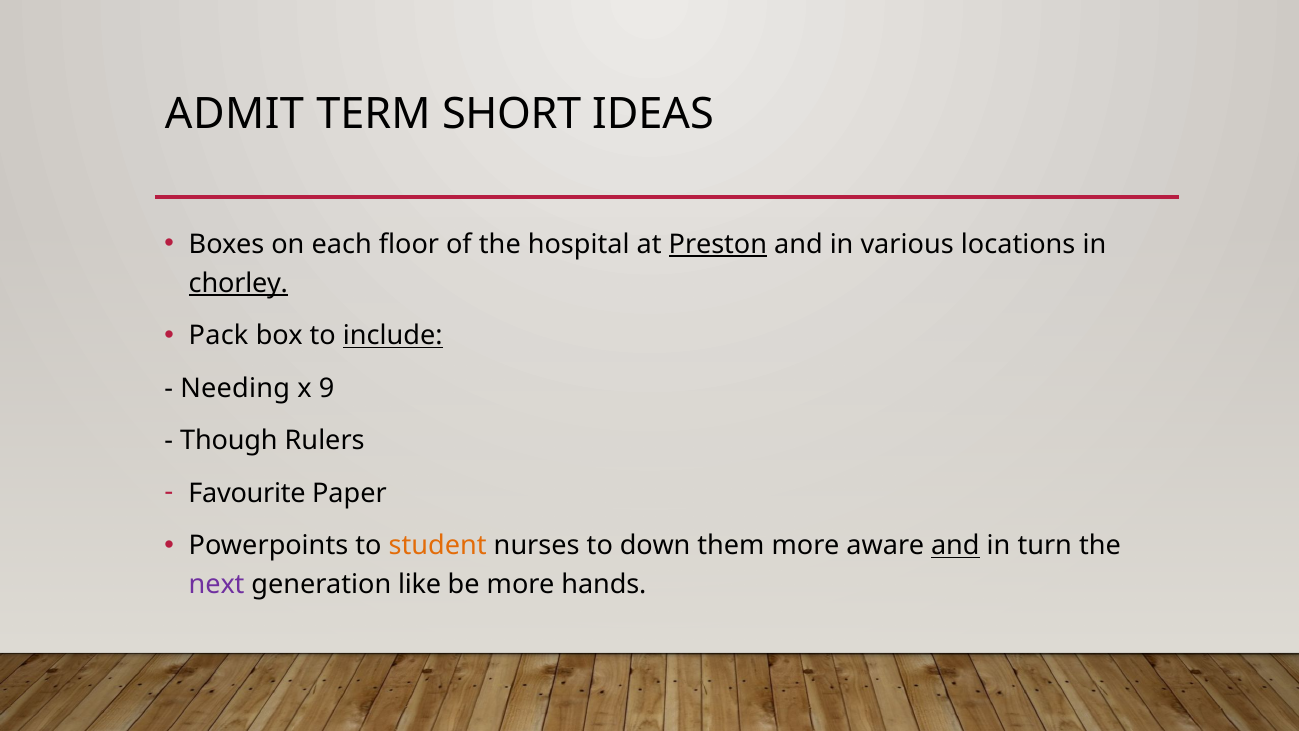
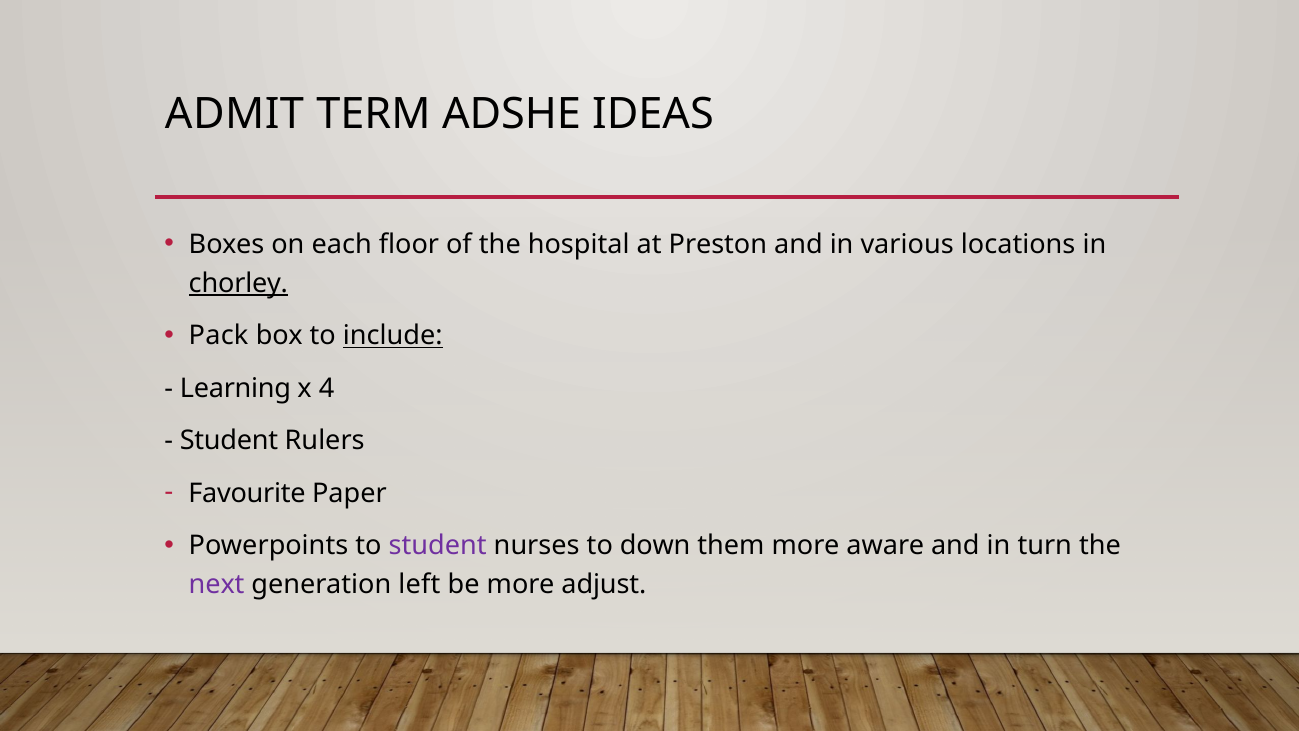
SHORT: SHORT -> ADSHE
Preston underline: present -> none
Needing: Needing -> Learning
9: 9 -> 4
Though at (229, 441): Though -> Student
student at (438, 546) colour: orange -> purple
and at (955, 546) underline: present -> none
like: like -> left
hands: hands -> adjust
